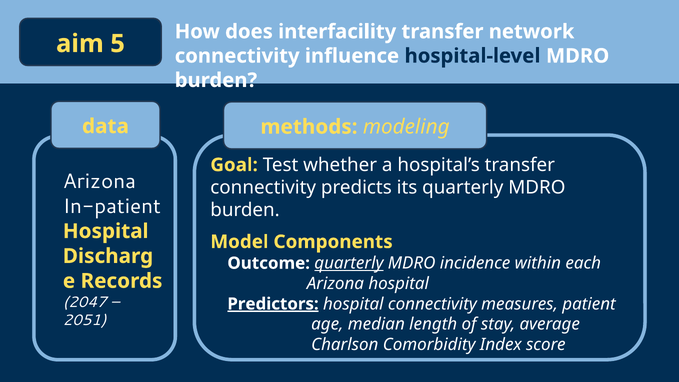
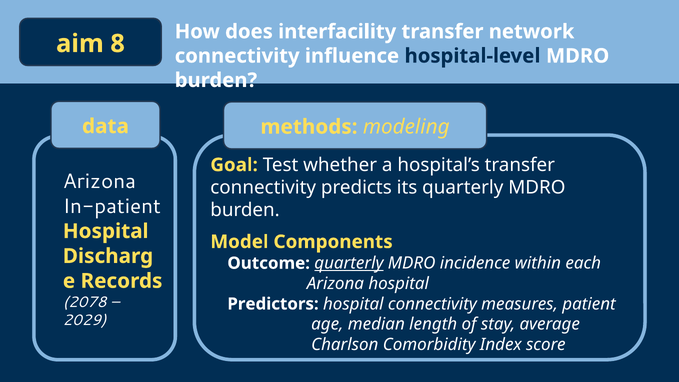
5: 5 -> 8
2047: 2047 -> 2078
Predictors underline: present -> none
2051: 2051 -> 2029
